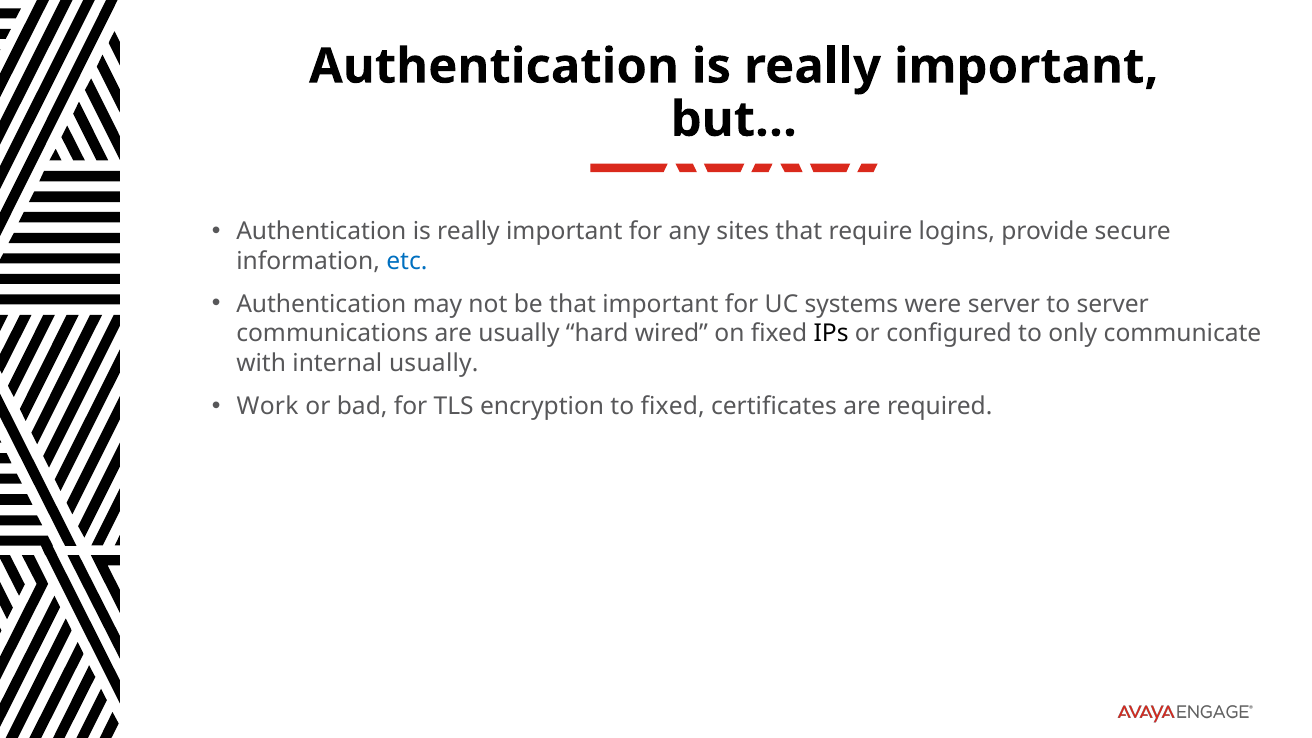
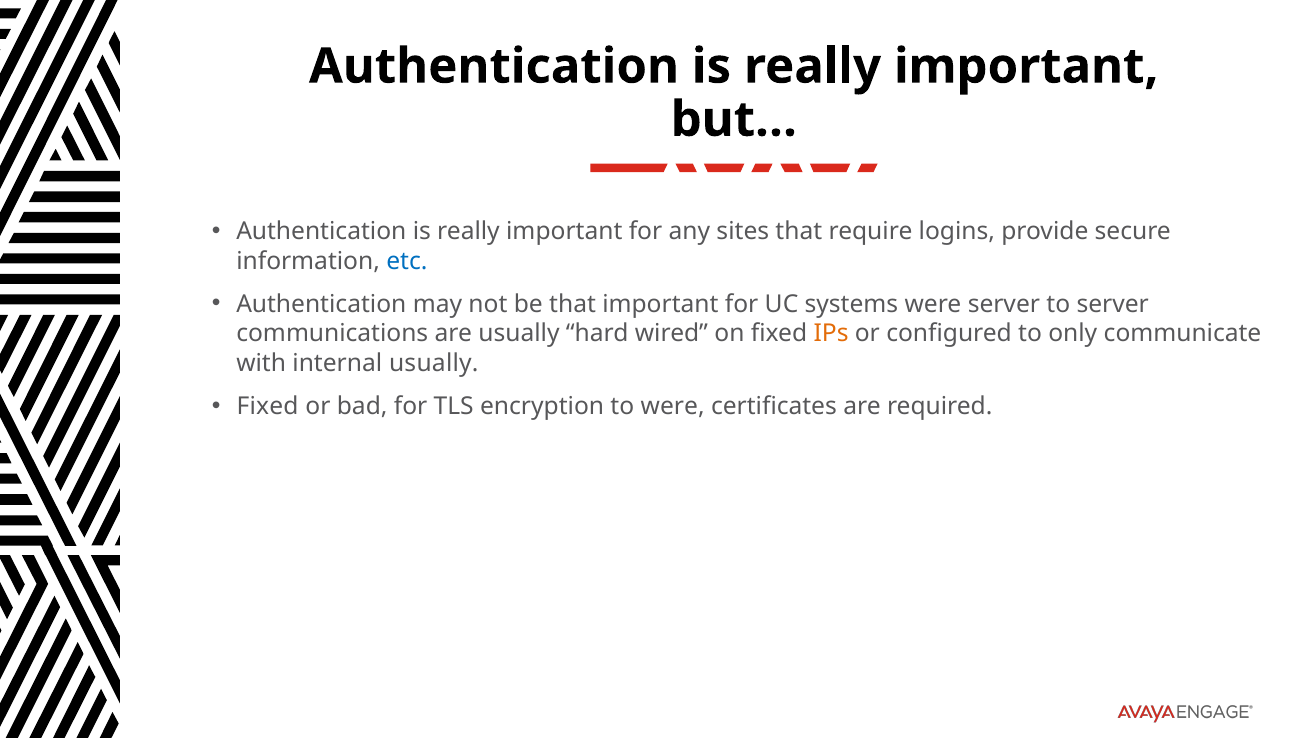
IPs colour: black -> orange
Work at (268, 406): Work -> Fixed
to fixed: fixed -> were
